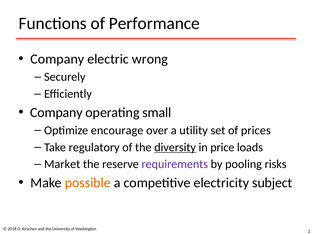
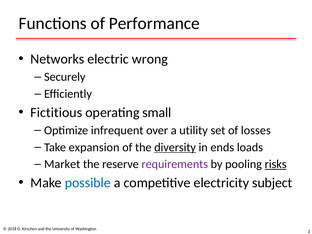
Company at (57, 59): Company -> Networks
Company at (56, 112): Company -> Fictitious
encourage: encourage -> infrequent
prices: prices -> losses
regulatory: regulatory -> expansion
price: price -> ends
risks underline: none -> present
possible colour: orange -> blue
